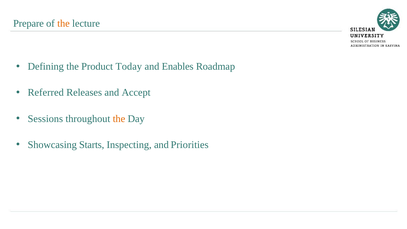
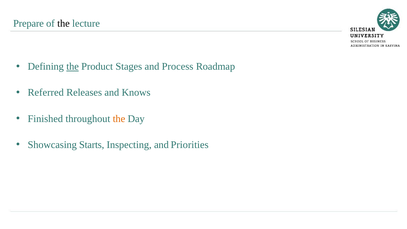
the at (63, 23) colour: orange -> black
the at (73, 67) underline: none -> present
Today: Today -> Stages
Enables: Enables -> Process
Accept: Accept -> Knows
Sessions: Sessions -> Finished
